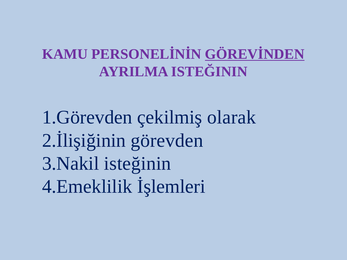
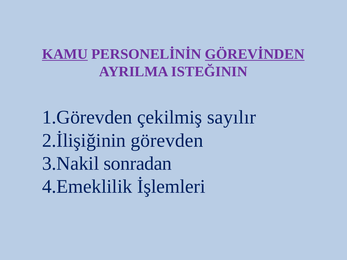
KAMU underline: none -> present
olarak: olarak -> sayılır
isteğinin at (138, 164): isteğinin -> sonradan
